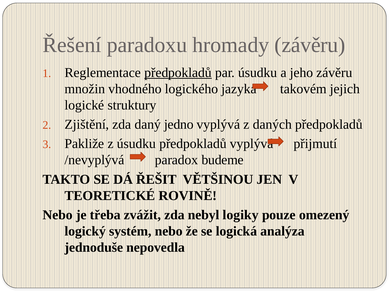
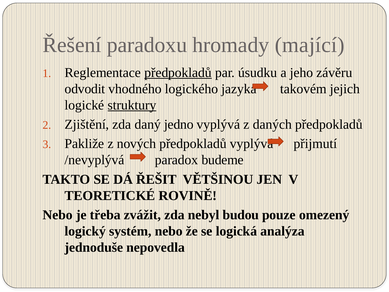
hromady závěru: závěru -> mající
množin: množin -> odvodit
struktury underline: none -> present
z úsudku: úsudku -> nových
logiky: logiky -> budou
